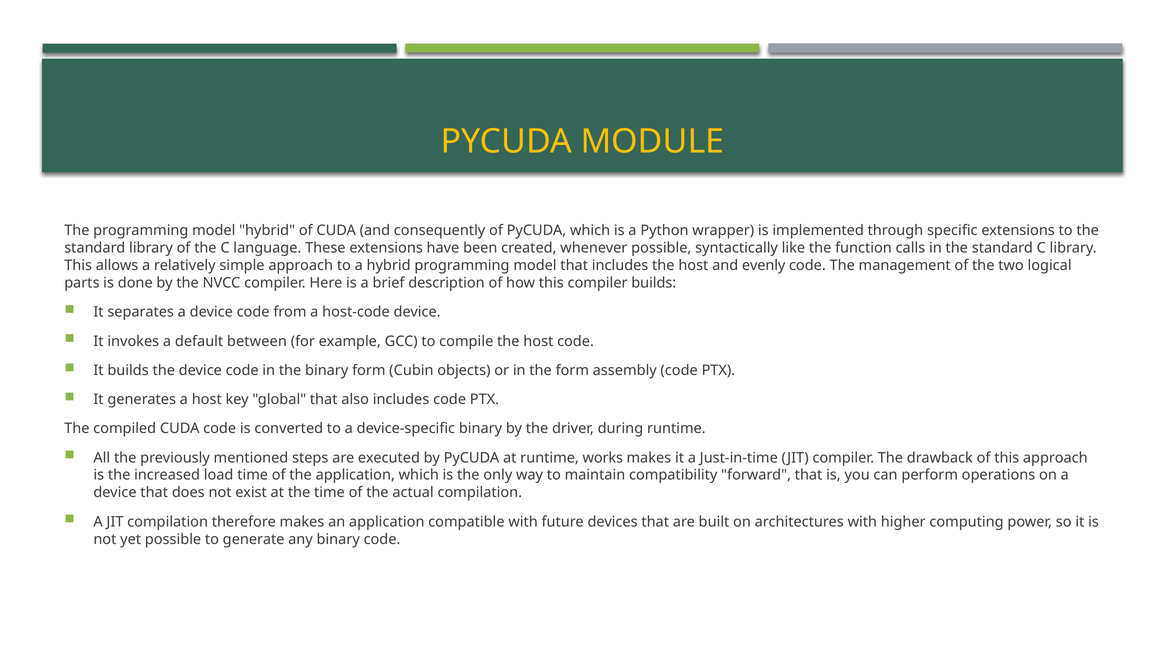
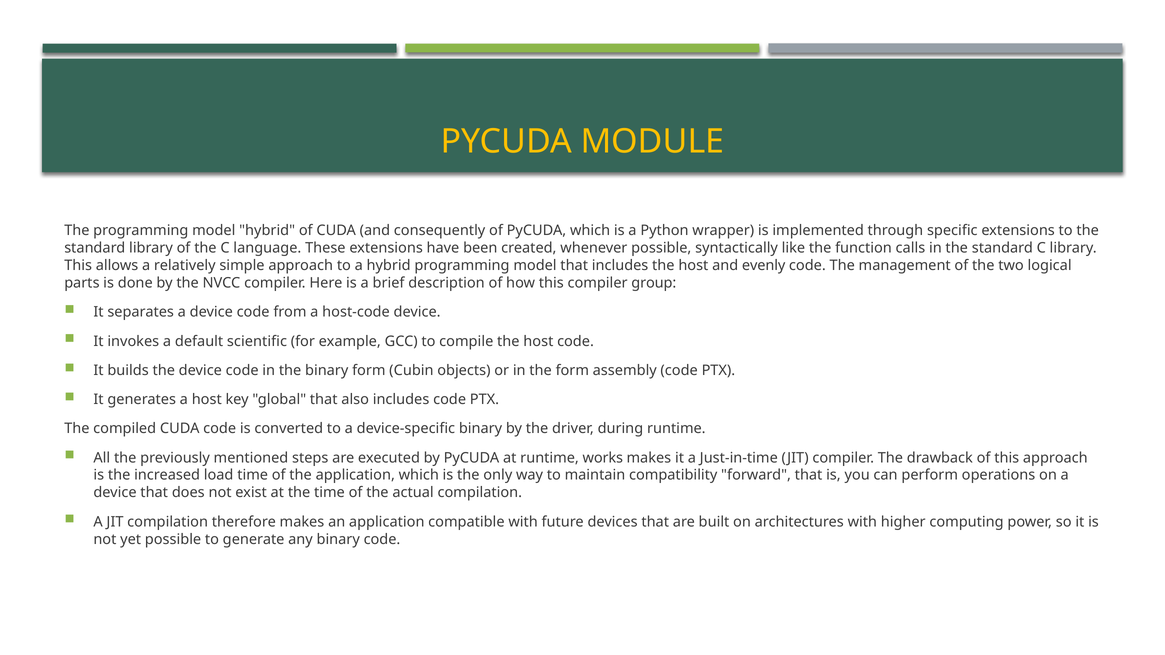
compiler builds: builds -> group
between: between -> scientific
